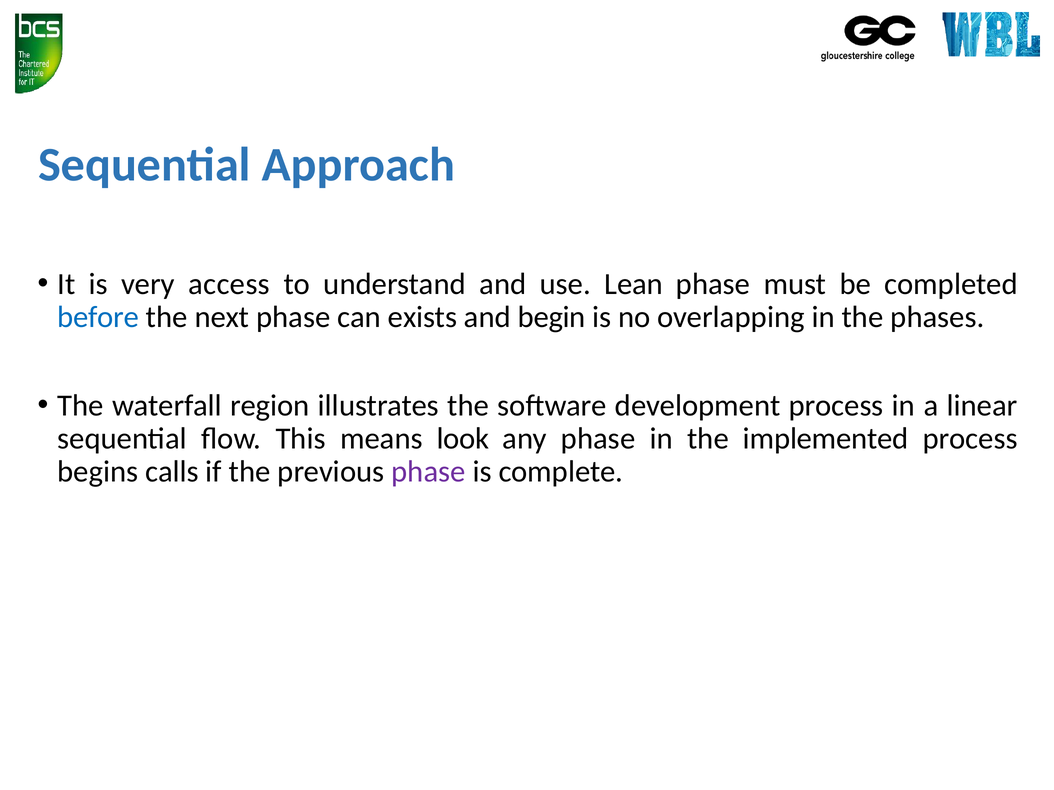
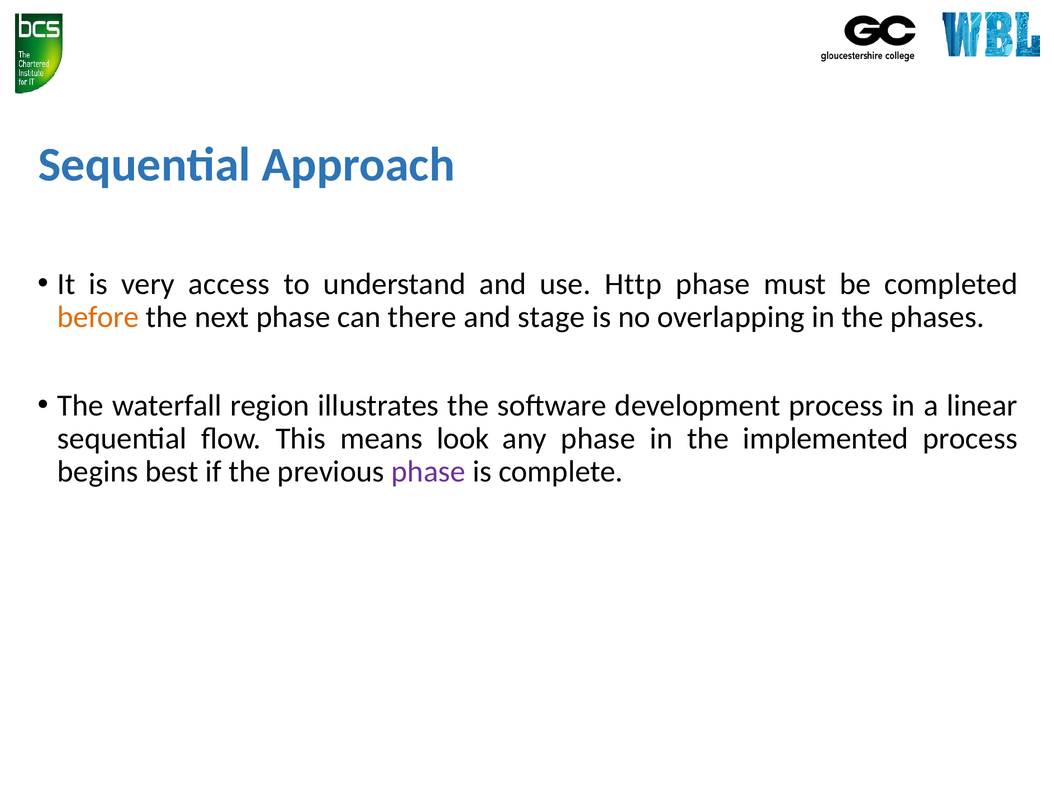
Lean: Lean -> Http
before colour: blue -> orange
exists: exists -> there
begin: begin -> stage
calls: calls -> best
